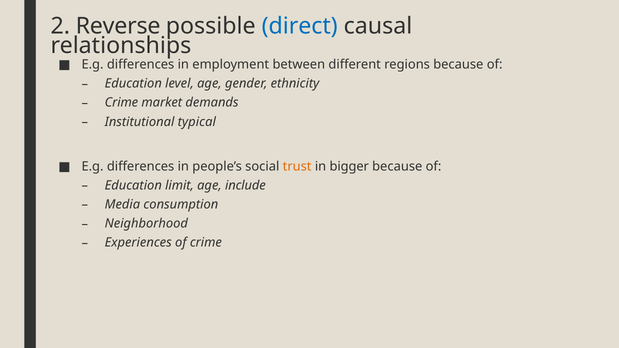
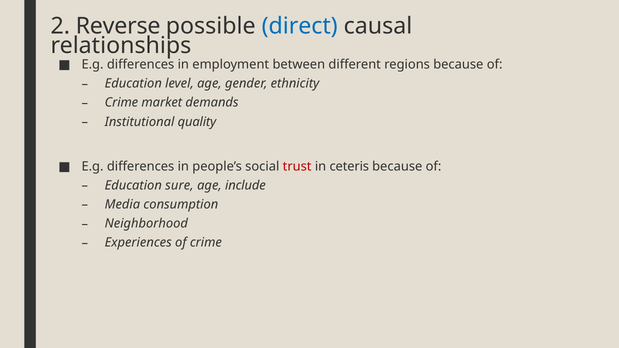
typical: typical -> quality
trust colour: orange -> red
bigger: bigger -> ceteris
limit: limit -> sure
